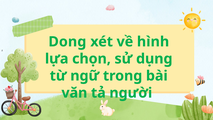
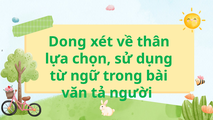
hình: hình -> thân
